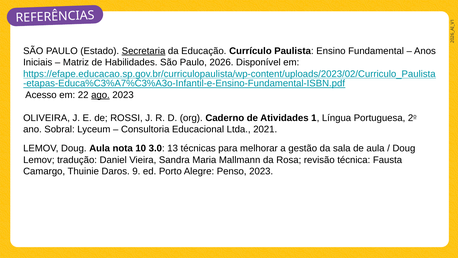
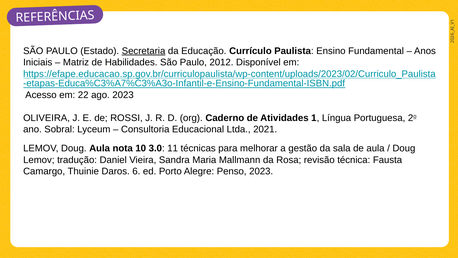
2026: 2026 -> 2012
ago underline: present -> none
13: 13 -> 11
Daros 9: 9 -> 6
